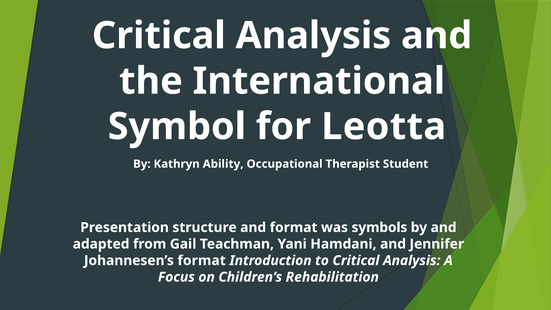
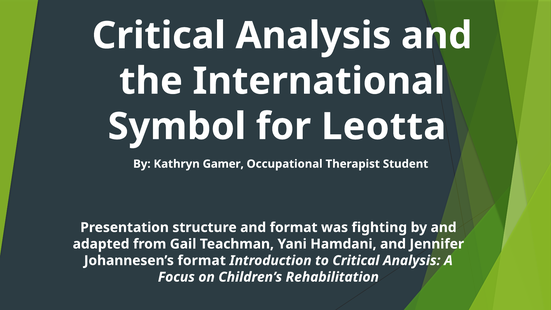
Ability: Ability -> Gamer
symbols: symbols -> fighting
